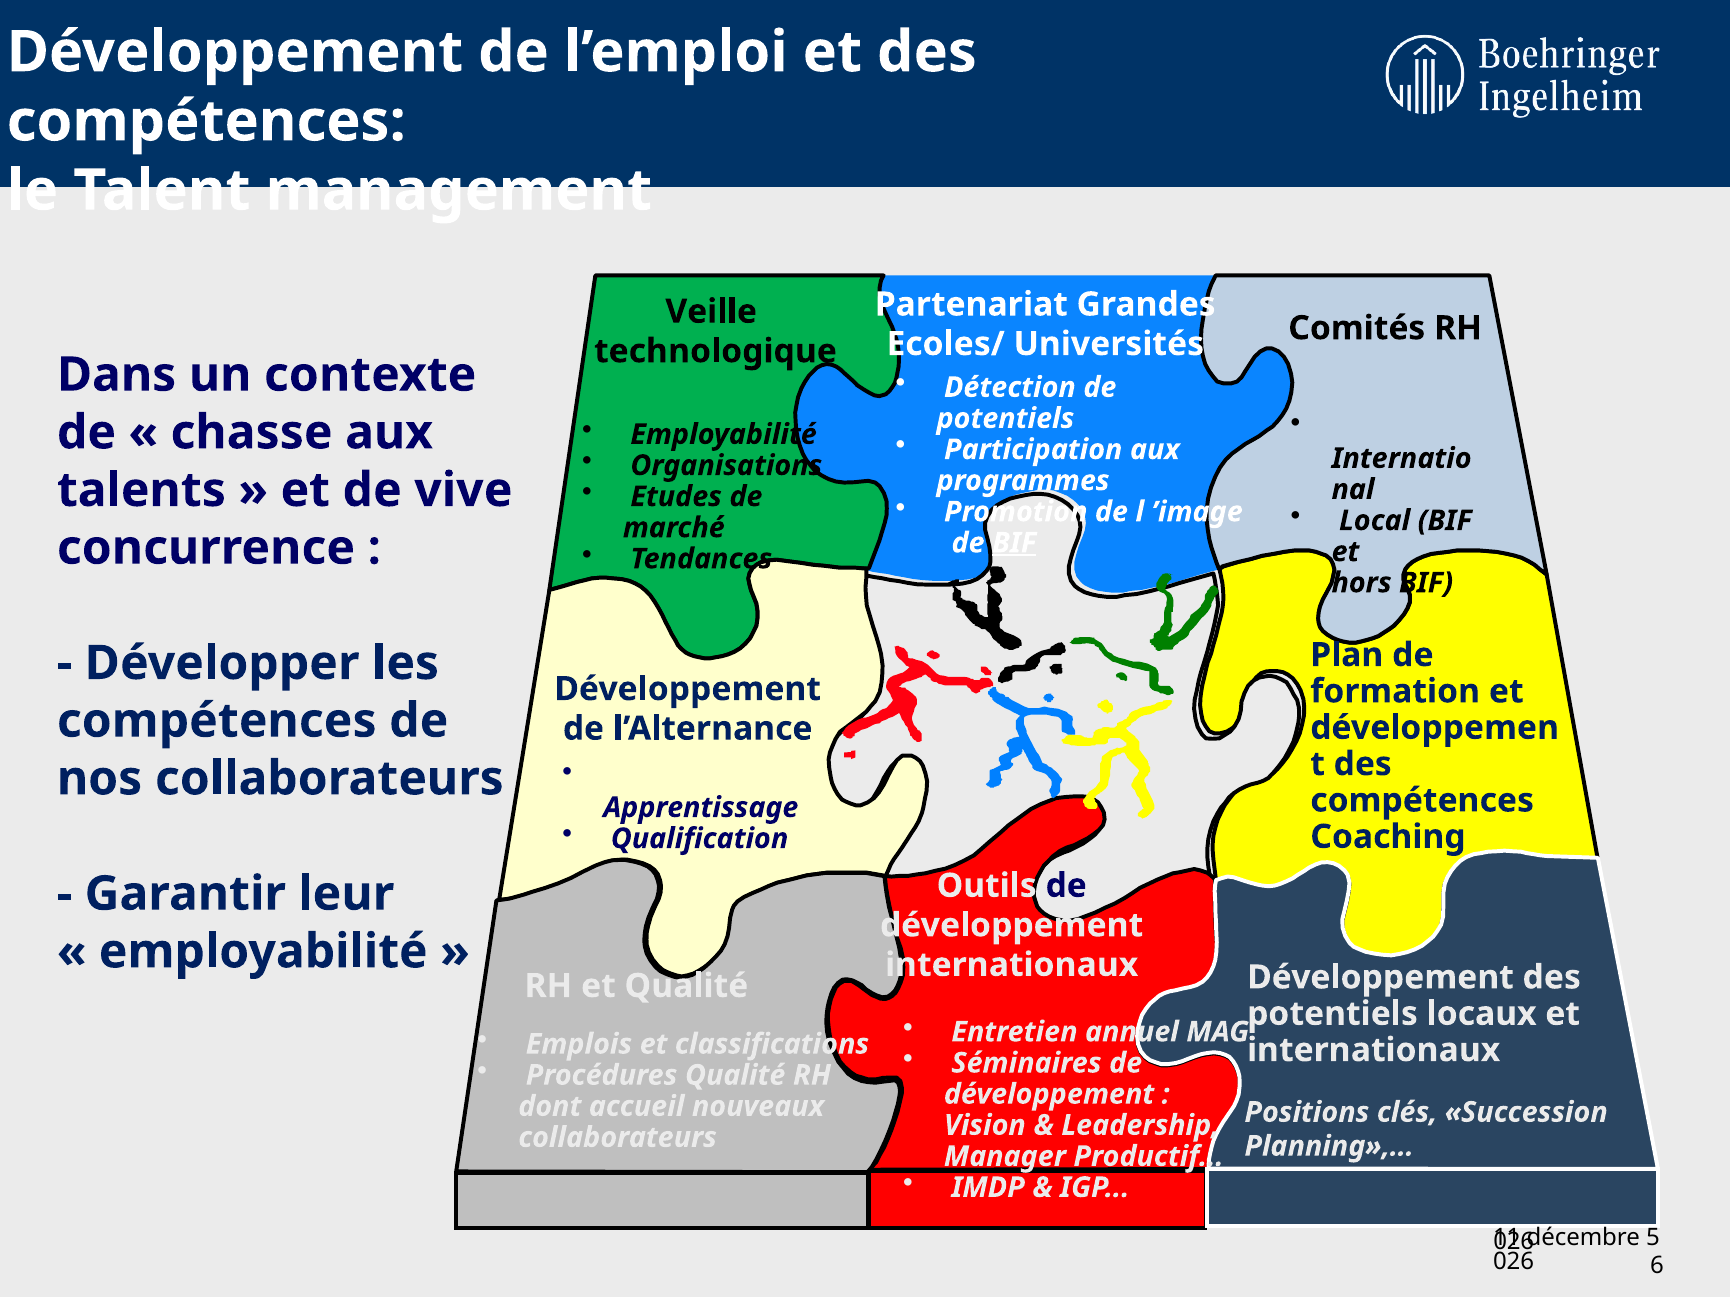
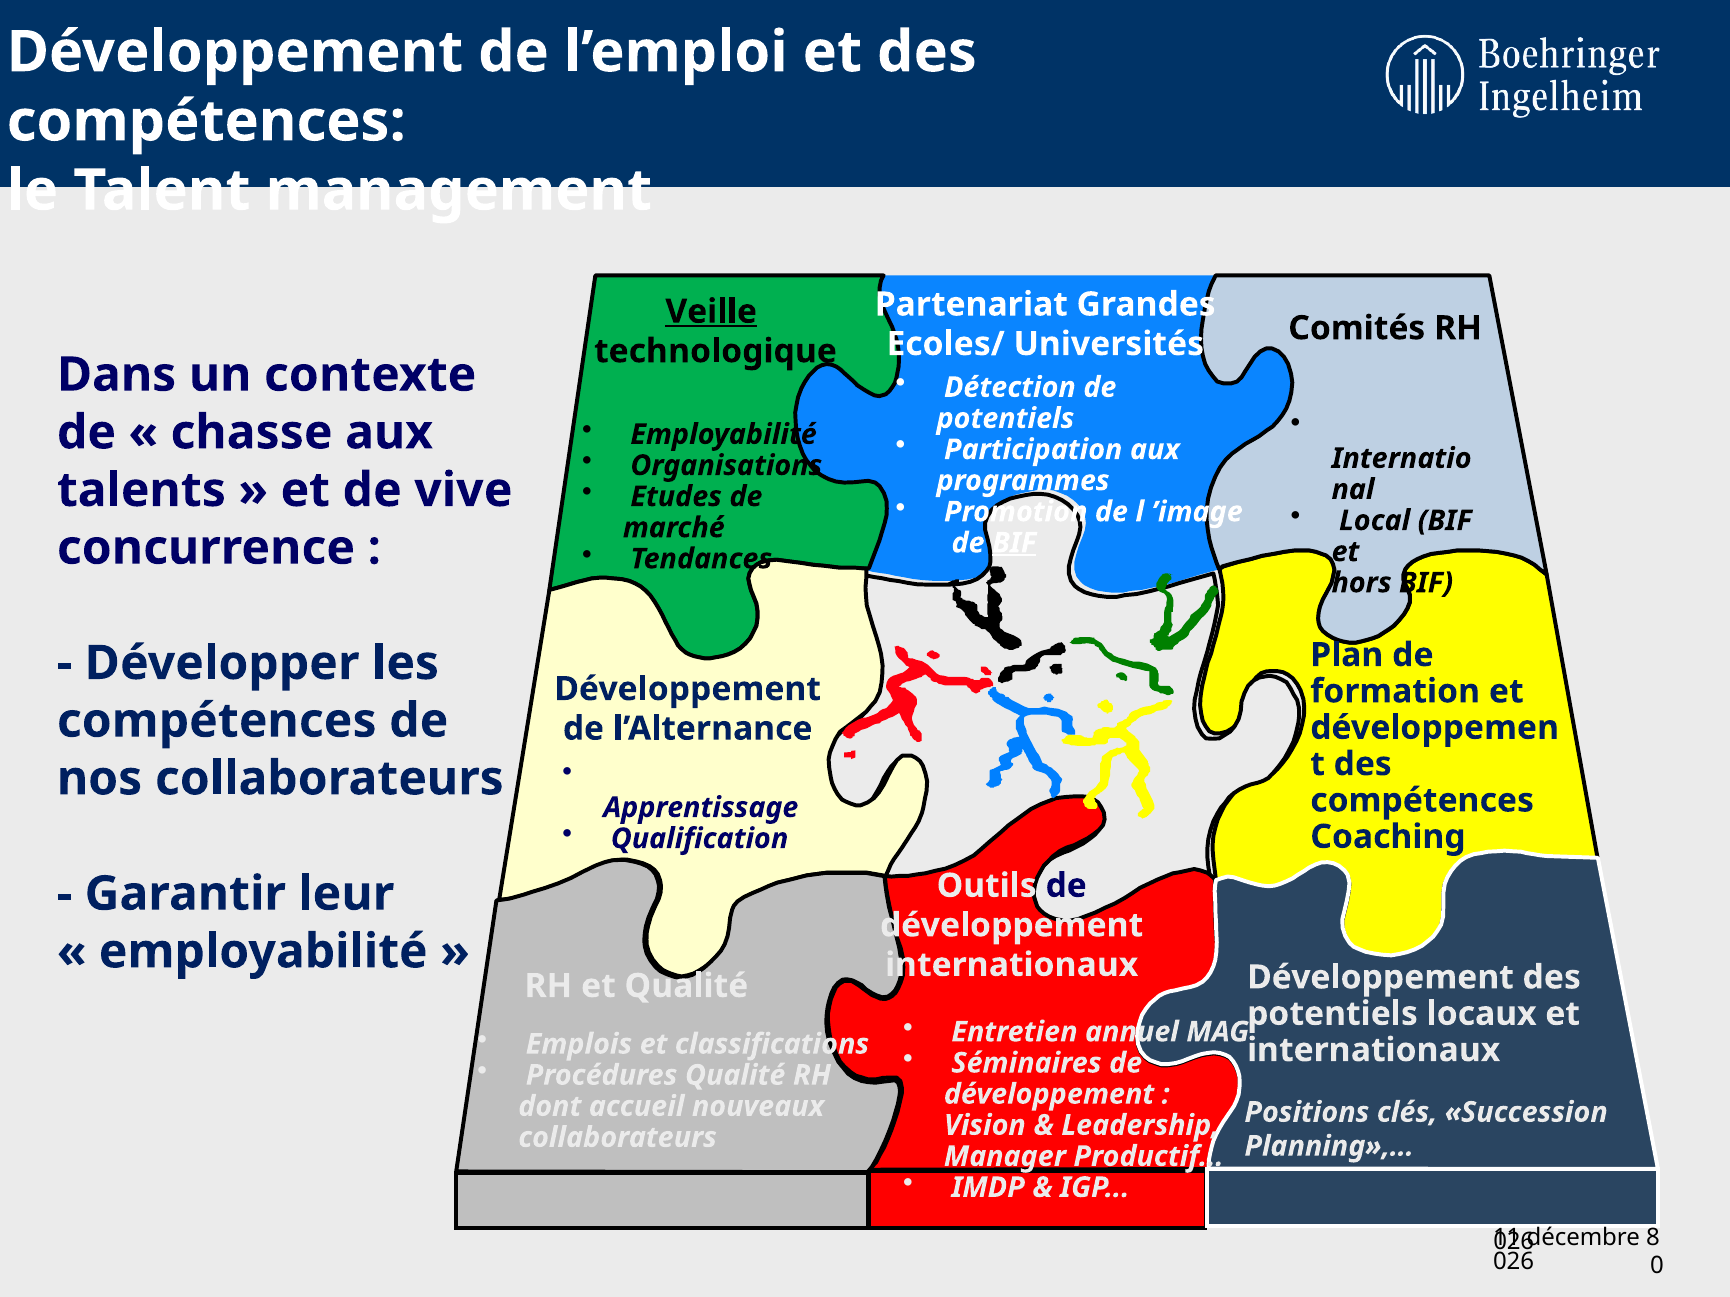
Veille underline: none -> present
5 at (1653, 1238): 5 -> 8
6: 6 -> 0
